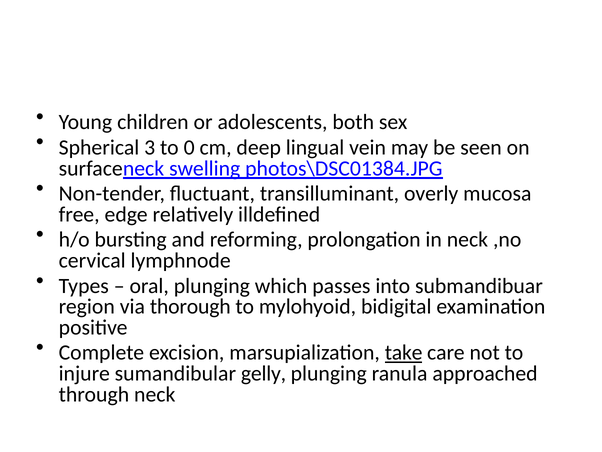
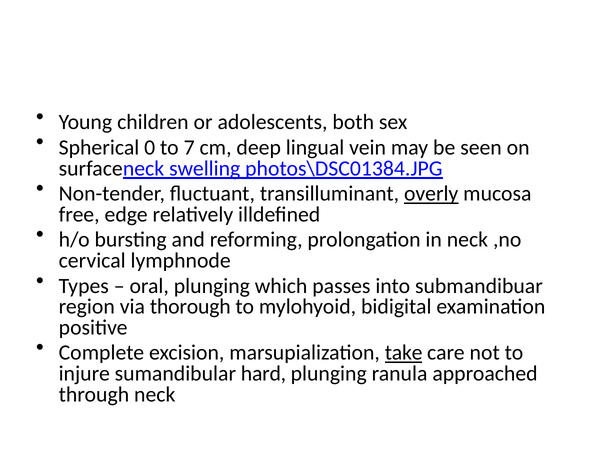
3: 3 -> 0
0: 0 -> 7
overly underline: none -> present
gelly: gelly -> hard
